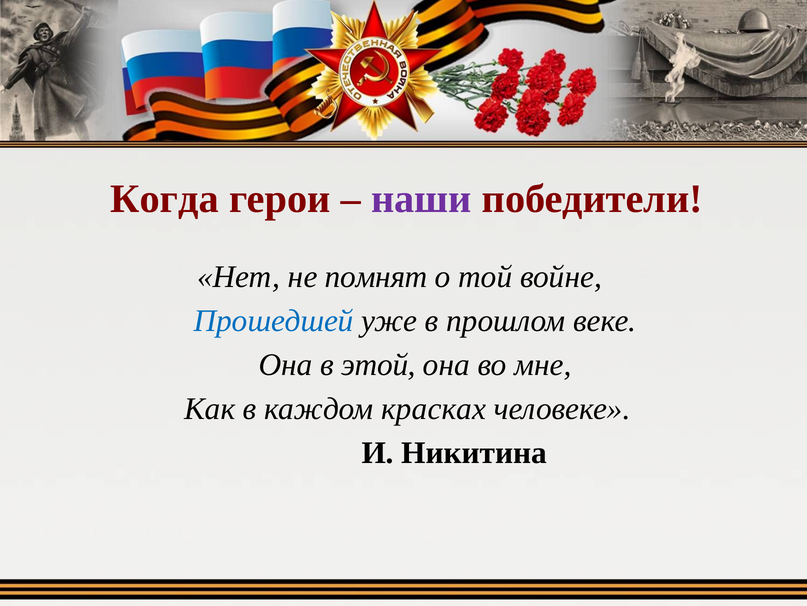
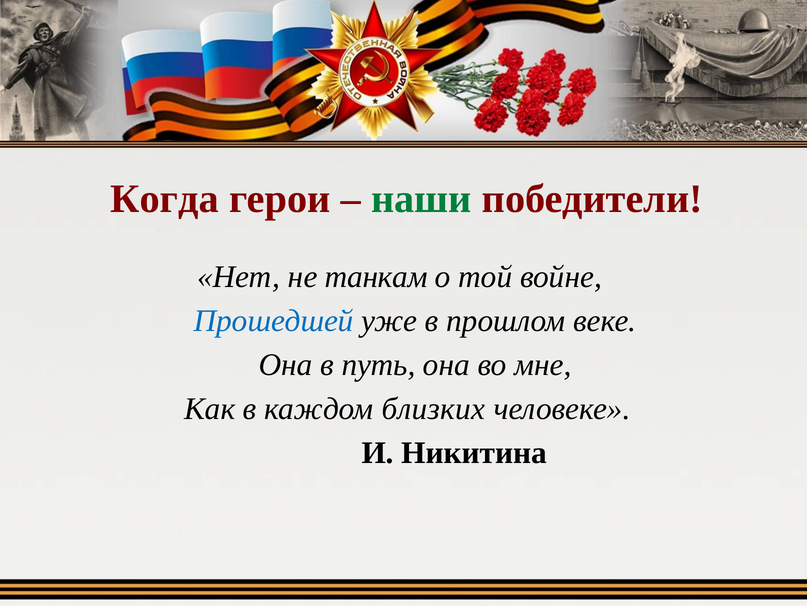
наши colour: purple -> green
помнят: помнят -> танкам
этой: этой -> путь
красках: красках -> близких
